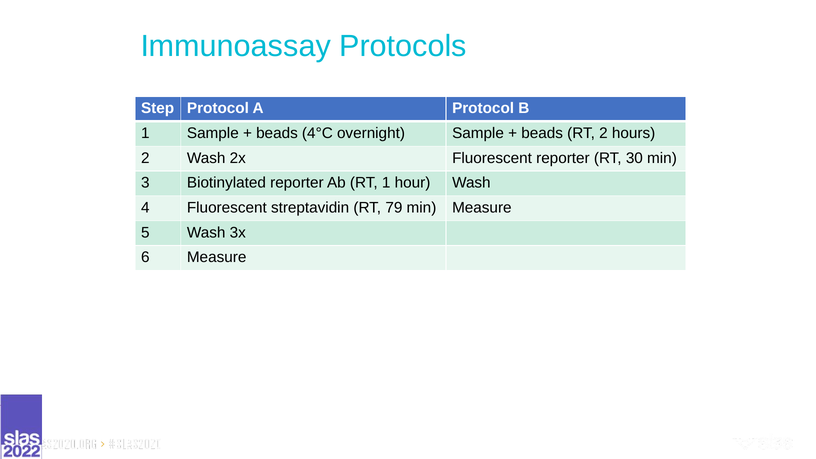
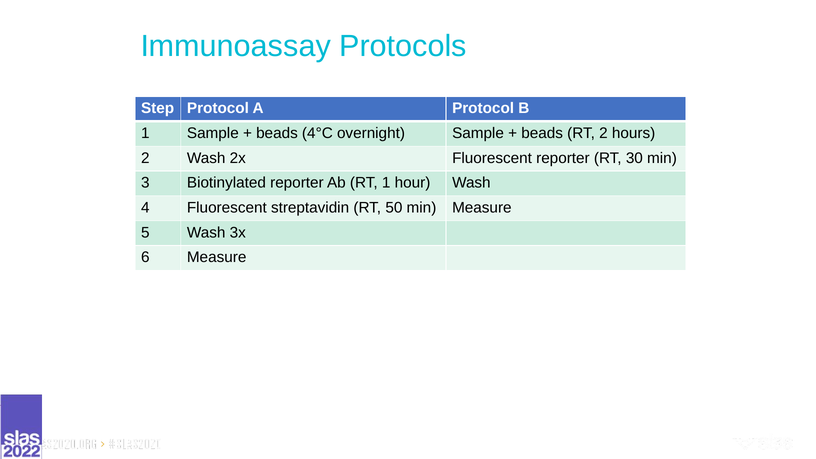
79: 79 -> 50
